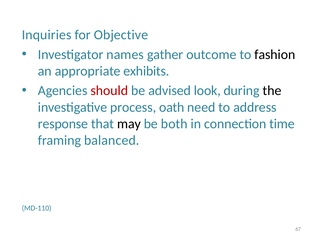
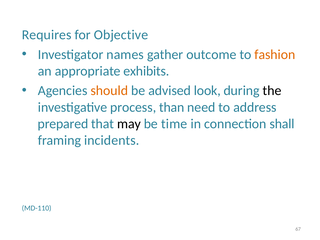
Inquiries: Inquiries -> Requires
fashion colour: black -> orange
should colour: red -> orange
oath: oath -> than
response: response -> prepared
both: both -> time
time: time -> shall
balanced: balanced -> incidents
